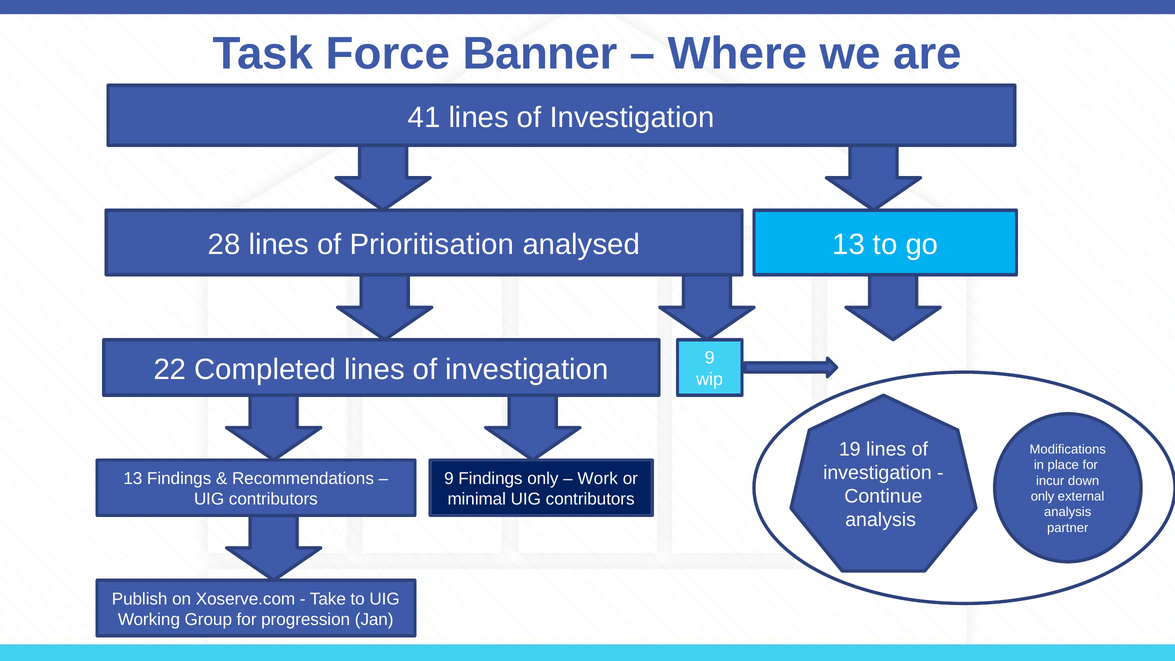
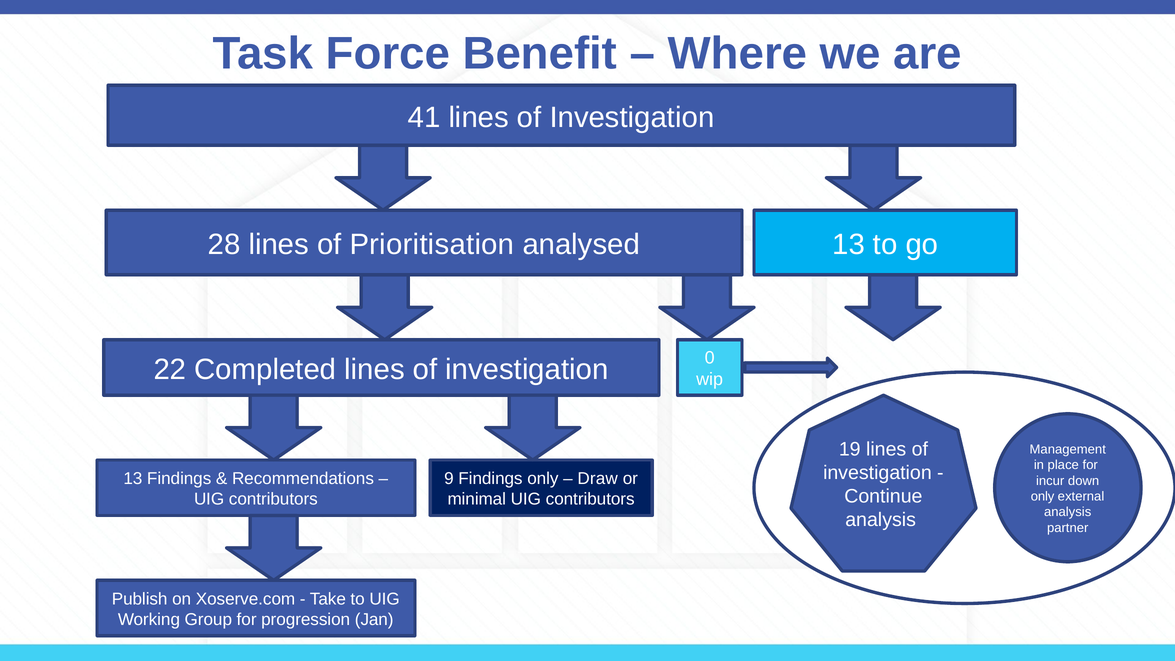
Banner: Banner -> Benefit
investigation 9: 9 -> 0
Modifications: Modifications -> Management
Work: Work -> Draw
